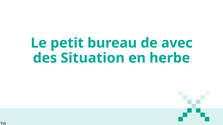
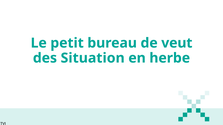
avec: avec -> veut
